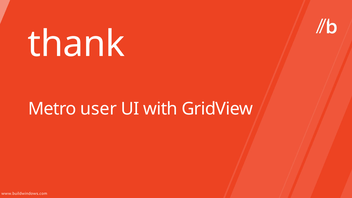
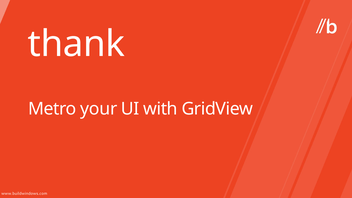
user: user -> your
